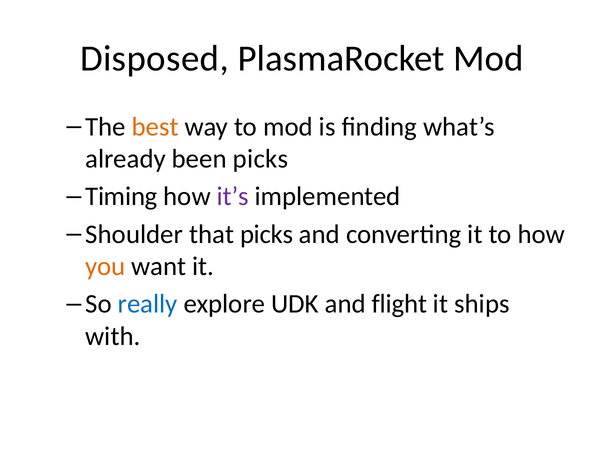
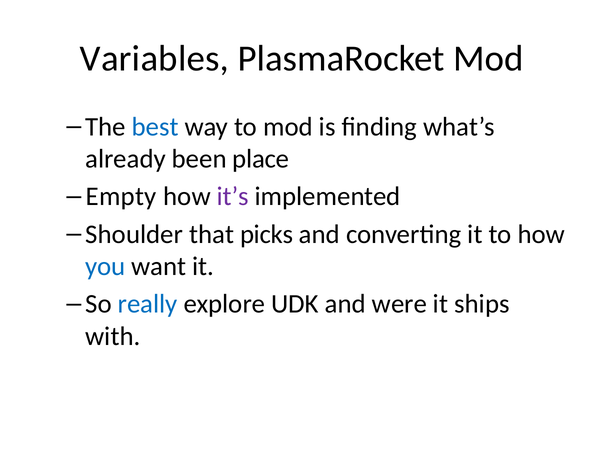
Disposed: Disposed -> Variables
best colour: orange -> blue
been picks: picks -> place
Timing: Timing -> Empty
you colour: orange -> blue
flight: flight -> were
